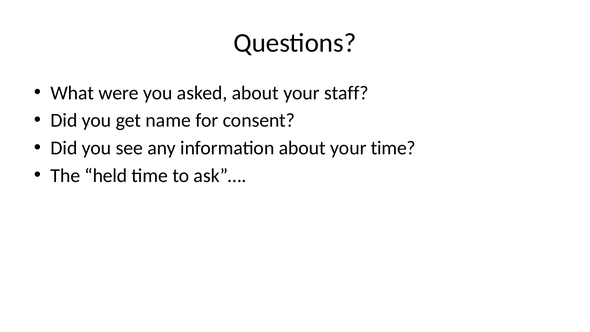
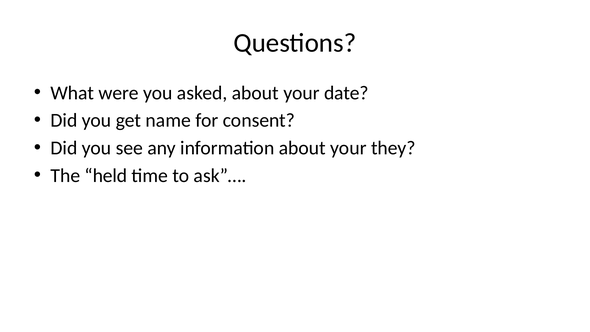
staff: staff -> date
your time: time -> they
